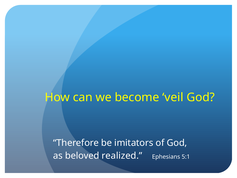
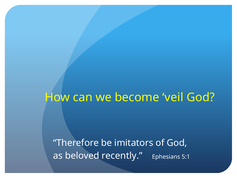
realized: realized -> recently
